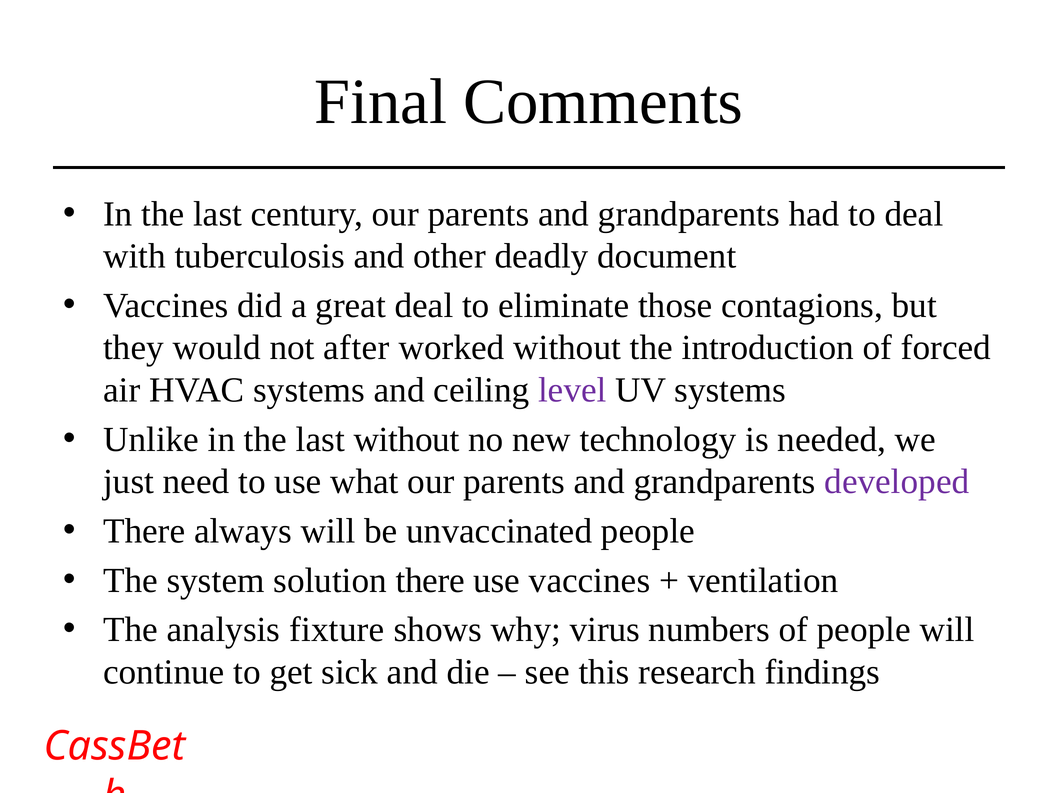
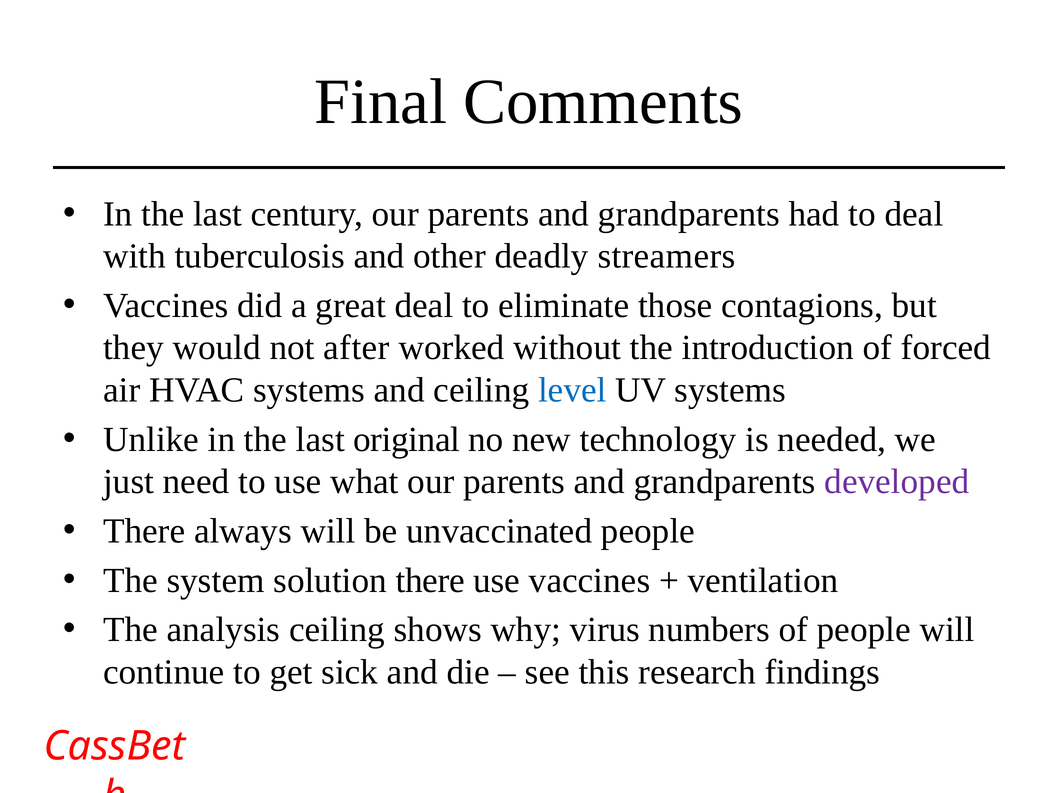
document: document -> streamers
level colour: purple -> blue
last without: without -> original
analysis fixture: fixture -> ceiling
